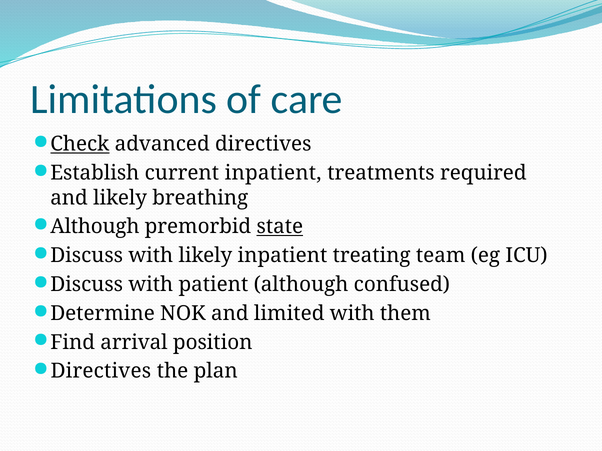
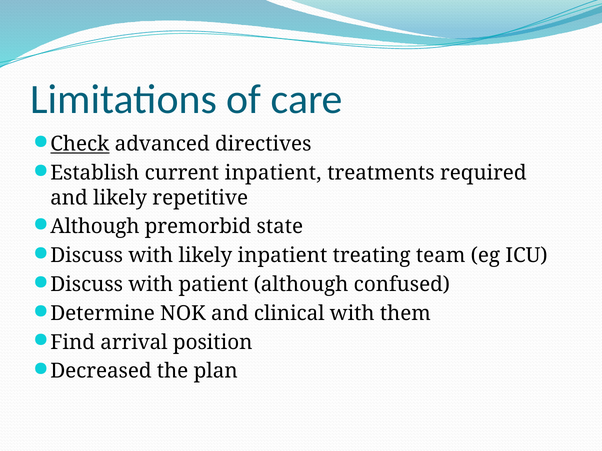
breathing: breathing -> repetitive
state underline: present -> none
limited: limited -> clinical
Directives at (101, 372): Directives -> Decreased
